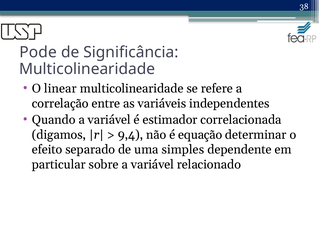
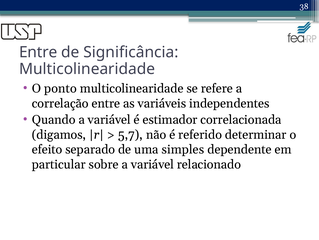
Pode at (38, 52): Pode -> Entre
linear: linear -> ponto
9,4: 9,4 -> 5,7
equação: equação -> referido
